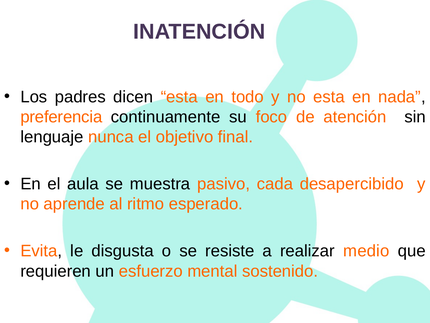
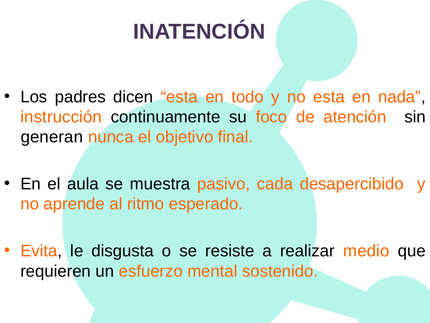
preferencia: preferencia -> instrucción
lenguaje: lenguaje -> generan
